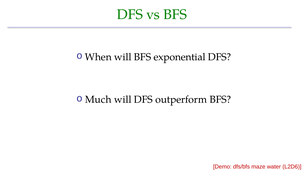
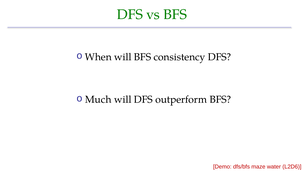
exponential: exponential -> consistency
